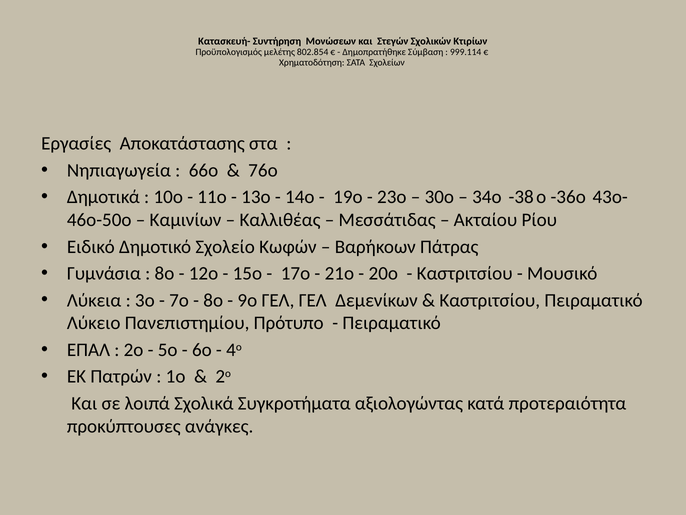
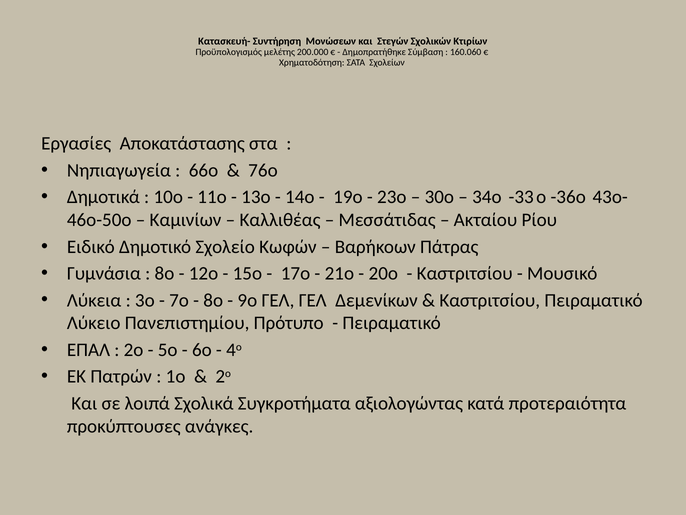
802.854: 802.854 -> 200.000
999.114: 999.114 -> 160.060
-38: -38 -> -33
